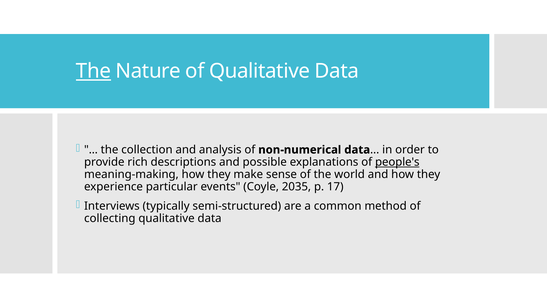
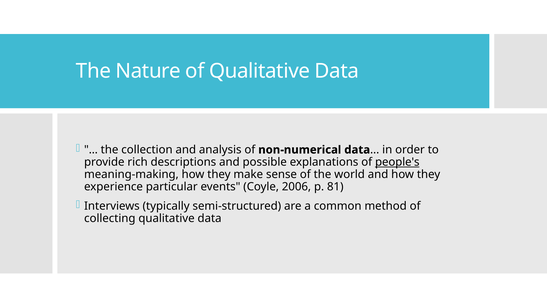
The at (94, 71) underline: present -> none
2035: 2035 -> 2006
17: 17 -> 81
